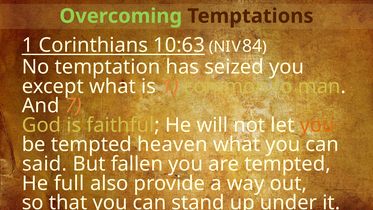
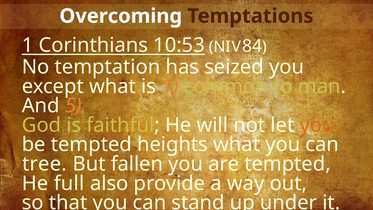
Overcoming colour: light green -> white
10:63: 10:63 -> 10:53
7: 7 -> 5
heaven: heaven -> heights
said: said -> tree
